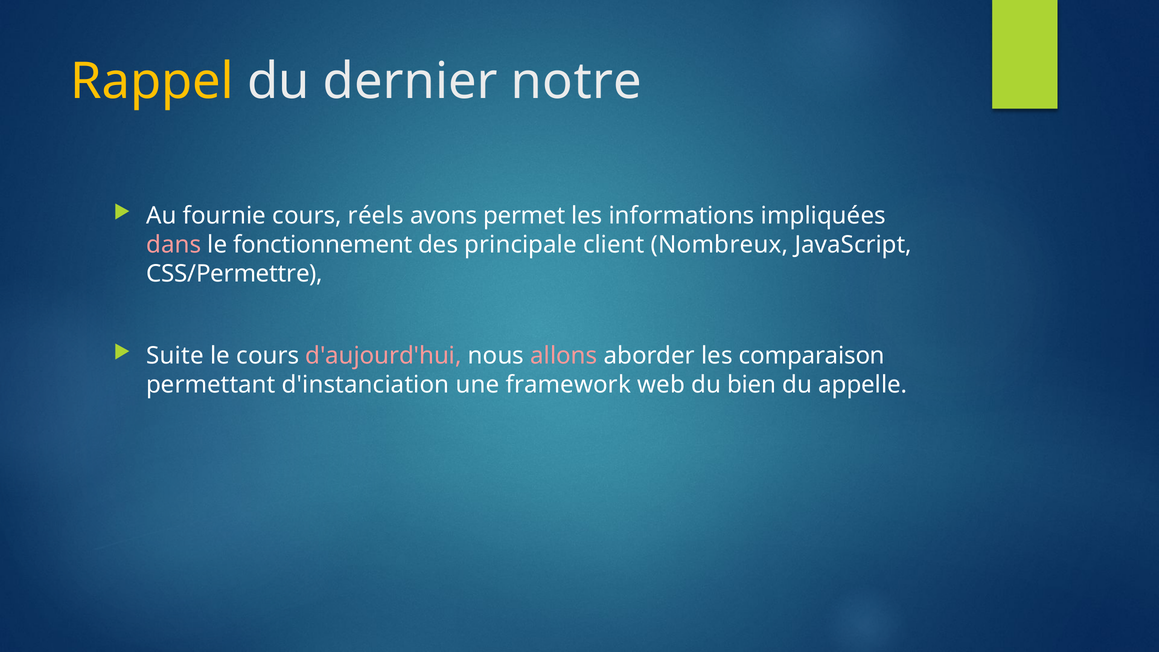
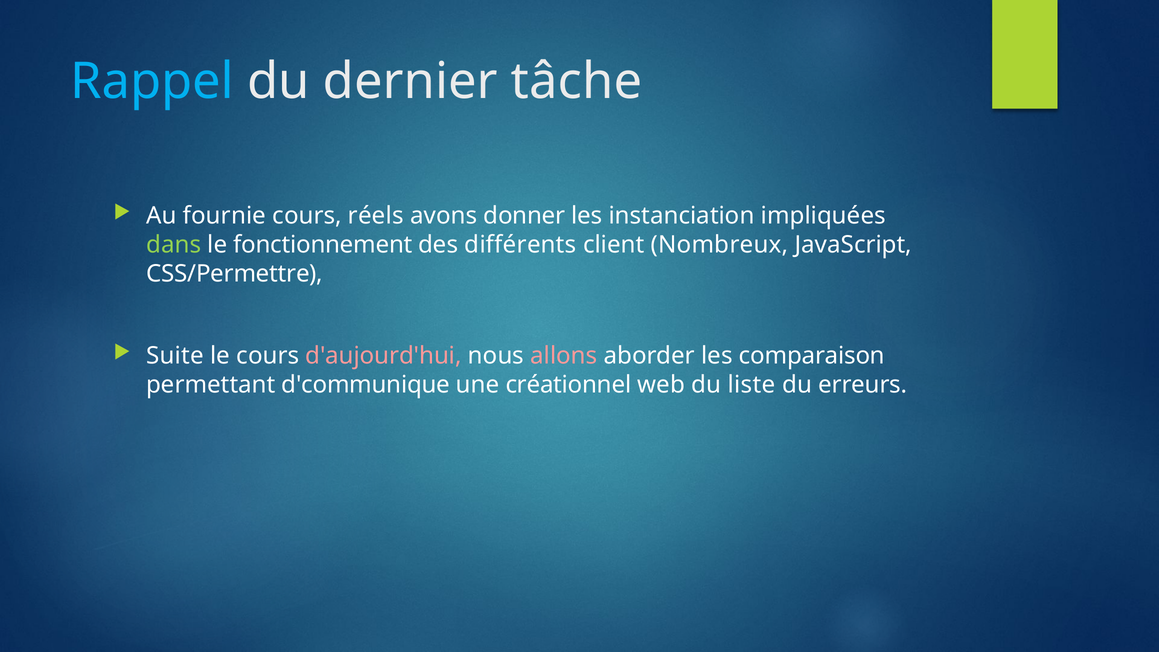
Rappel colour: yellow -> light blue
notre: notre -> tâche
permet: permet -> donner
informations: informations -> instanciation
dans colour: pink -> light green
principale: principale -> différents
d'instanciation: d'instanciation -> d'communique
framework: framework -> créationnel
bien: bien -> liste
appelle: appelle -> erreurs
